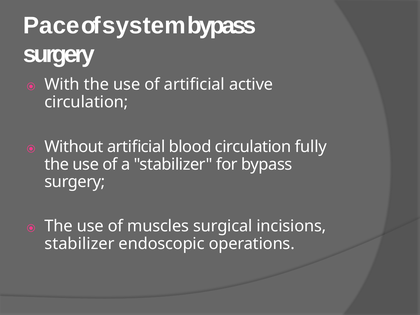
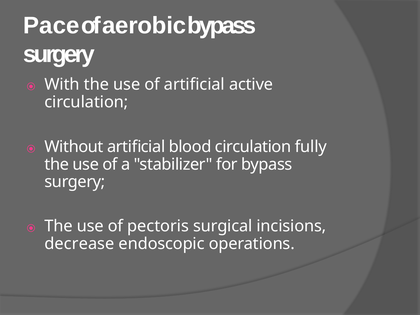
system: system -> aerobic
muscles: muscles -> pectoris
stabilizer at (79, 244): stabilizer -> decrease
